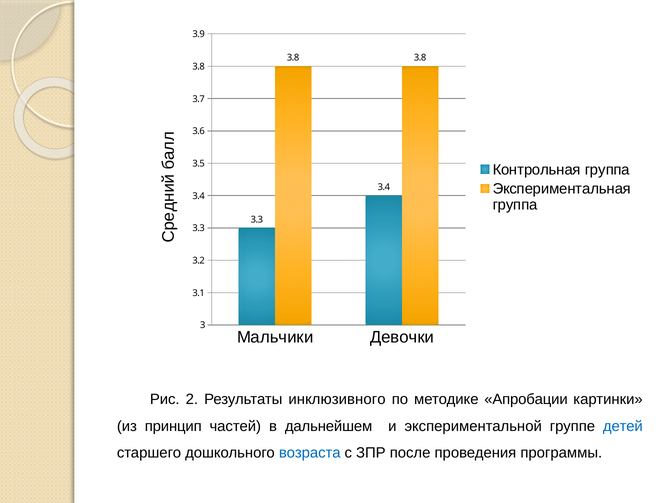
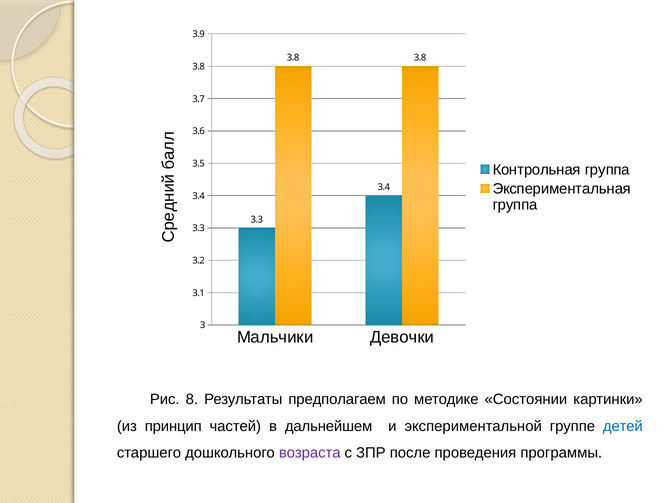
2: 2 -> 8
инклюзивного: инклюзивного -> предполагаем
Апробации: Апробации -> Состоянии
возраста colour: blue -> purple
